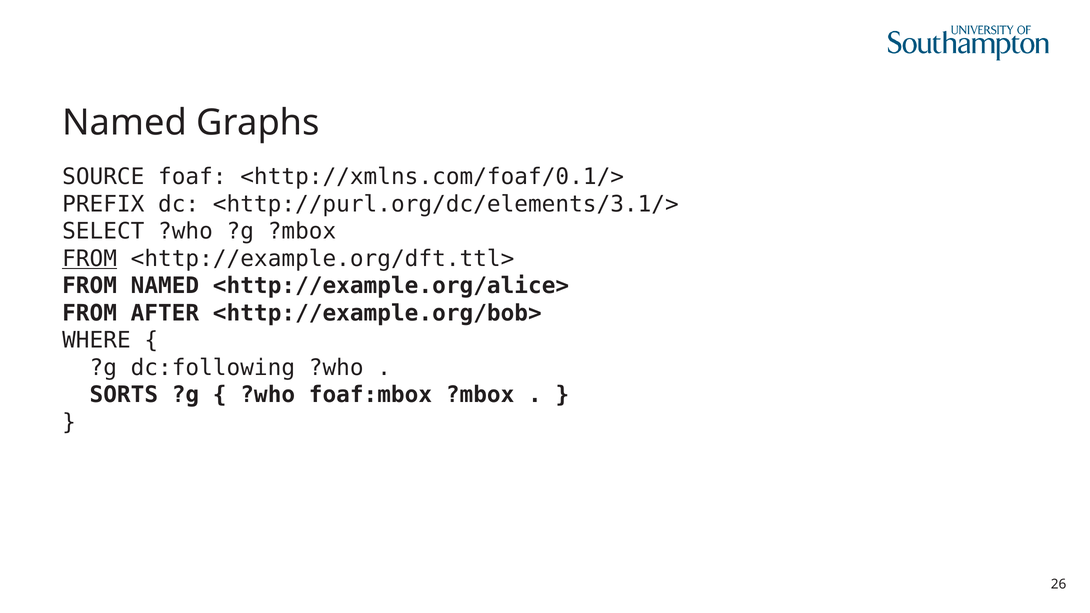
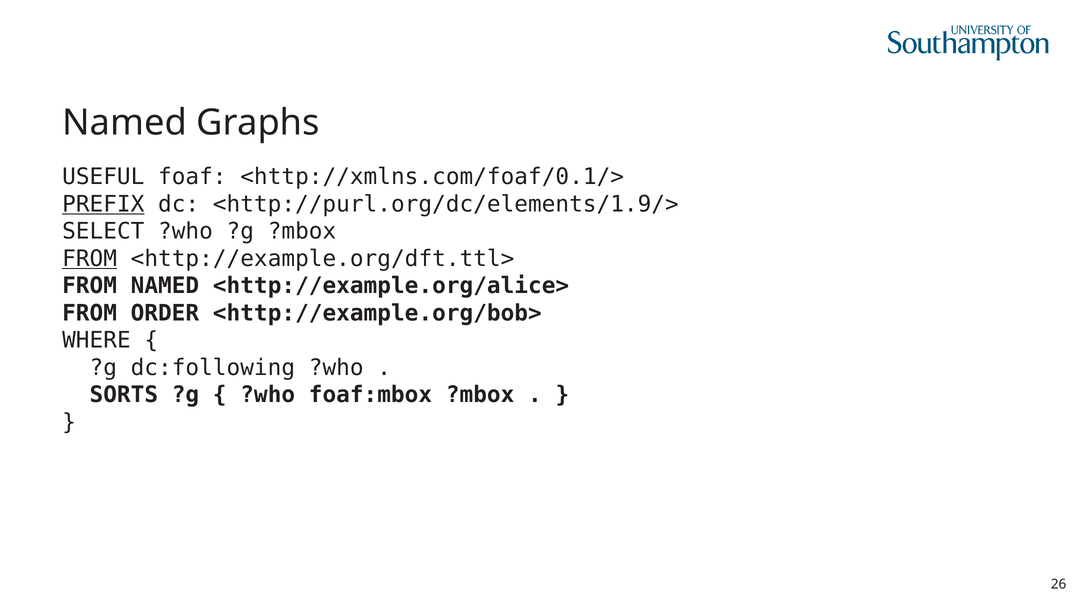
SOURCE: SOURCE -> USEFUL
PREFIX underline: none -> present
<http://purl.org/dc/elements/3.1/>: <http://purl.org/dc/elements/3.1/> -> <http://purl.org/dc/elements/1.9/>
AFTER: AFTER -> ORDER
